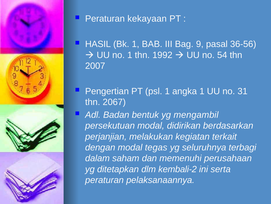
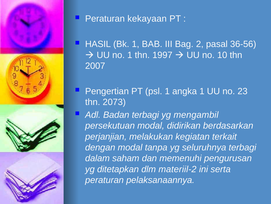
9: 9 -> 2
1992: 1992 -> 1997
54: 54 -> 10
31: 31 -> 23
2067: 2067 -> 2073
Badan bentuk: bentuk -> terbagi
tegas: tegas -> tanpa
perusahaan: perusahaan -> pengurusan
kembali-2: kembali-2 -> materiil-2
